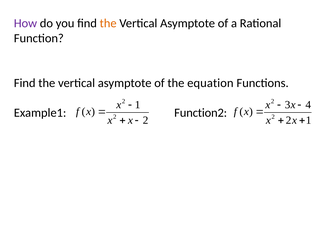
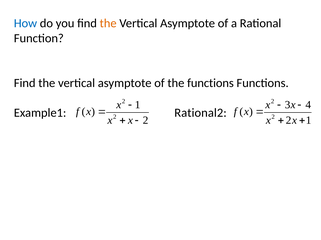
How colour: purple -> blue
the equation: equation -> functions
Function2: Function2 -> Rational2
